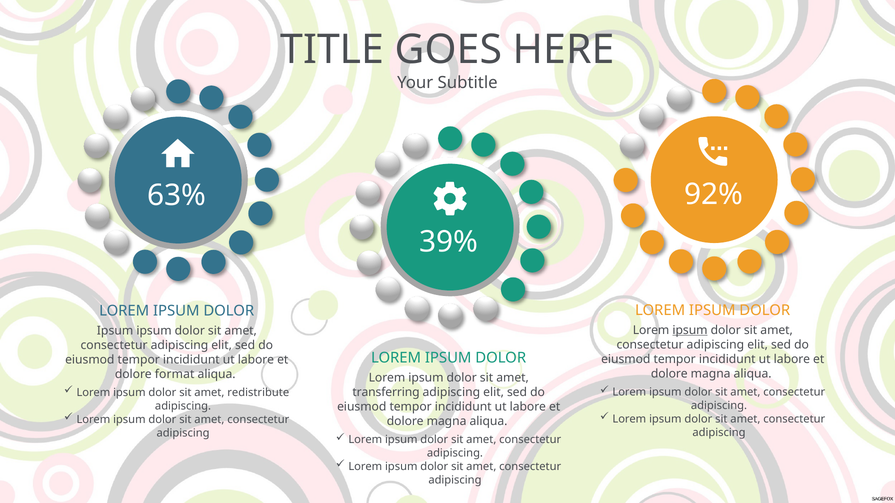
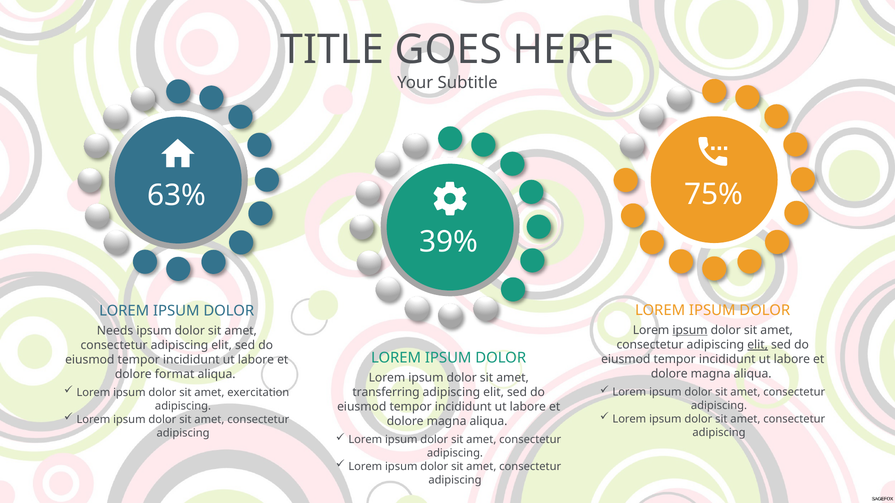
92%: 92% -> 75%
Ipsum at (115, 331): Ipsum -> Needs
elit at (758, 345) underline: none -> present
redistribute: redistribute -> exercitation
